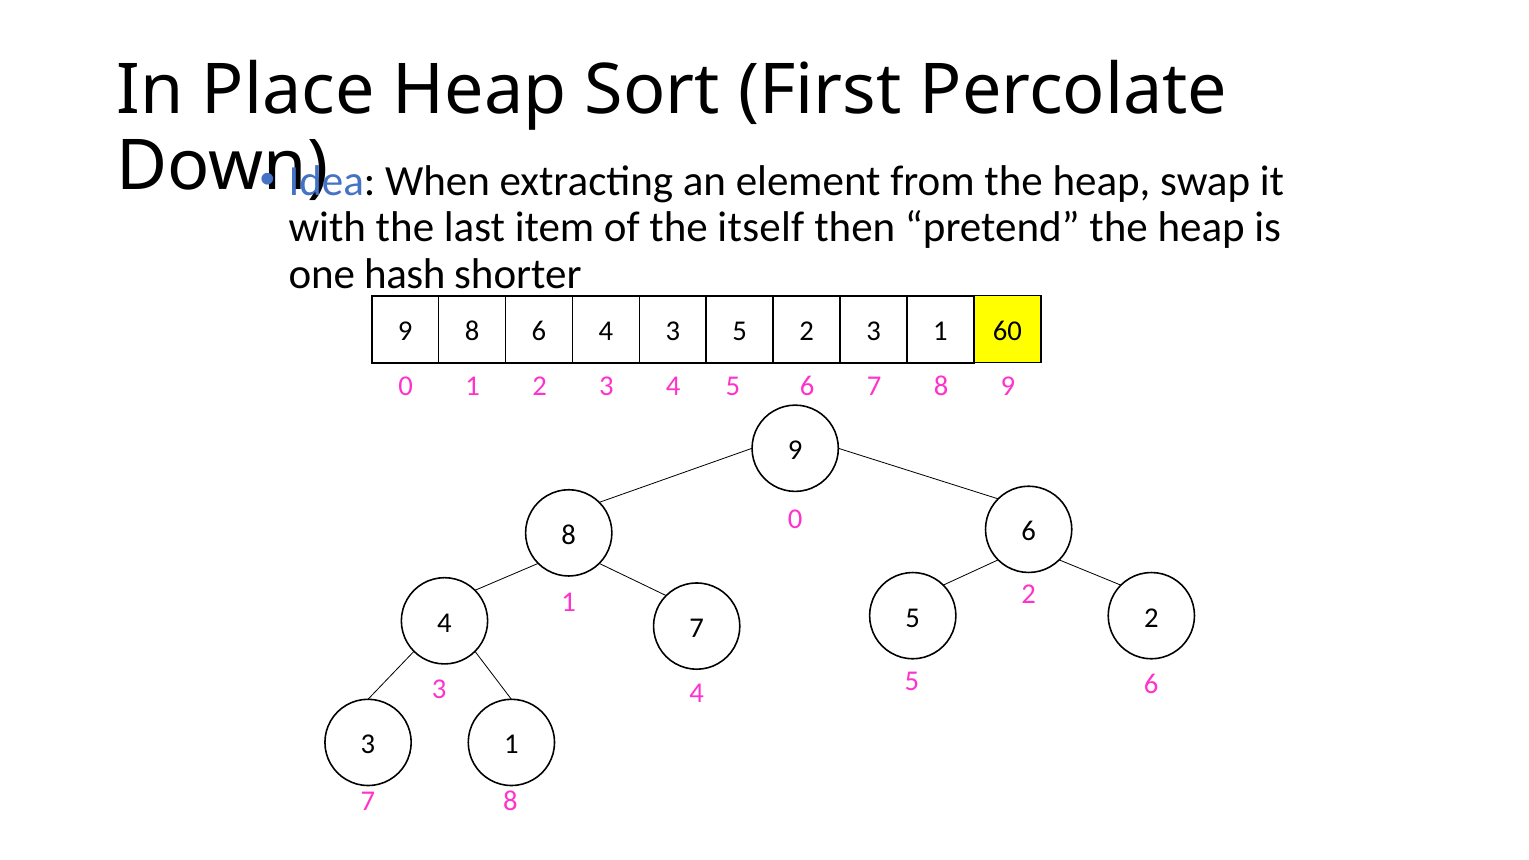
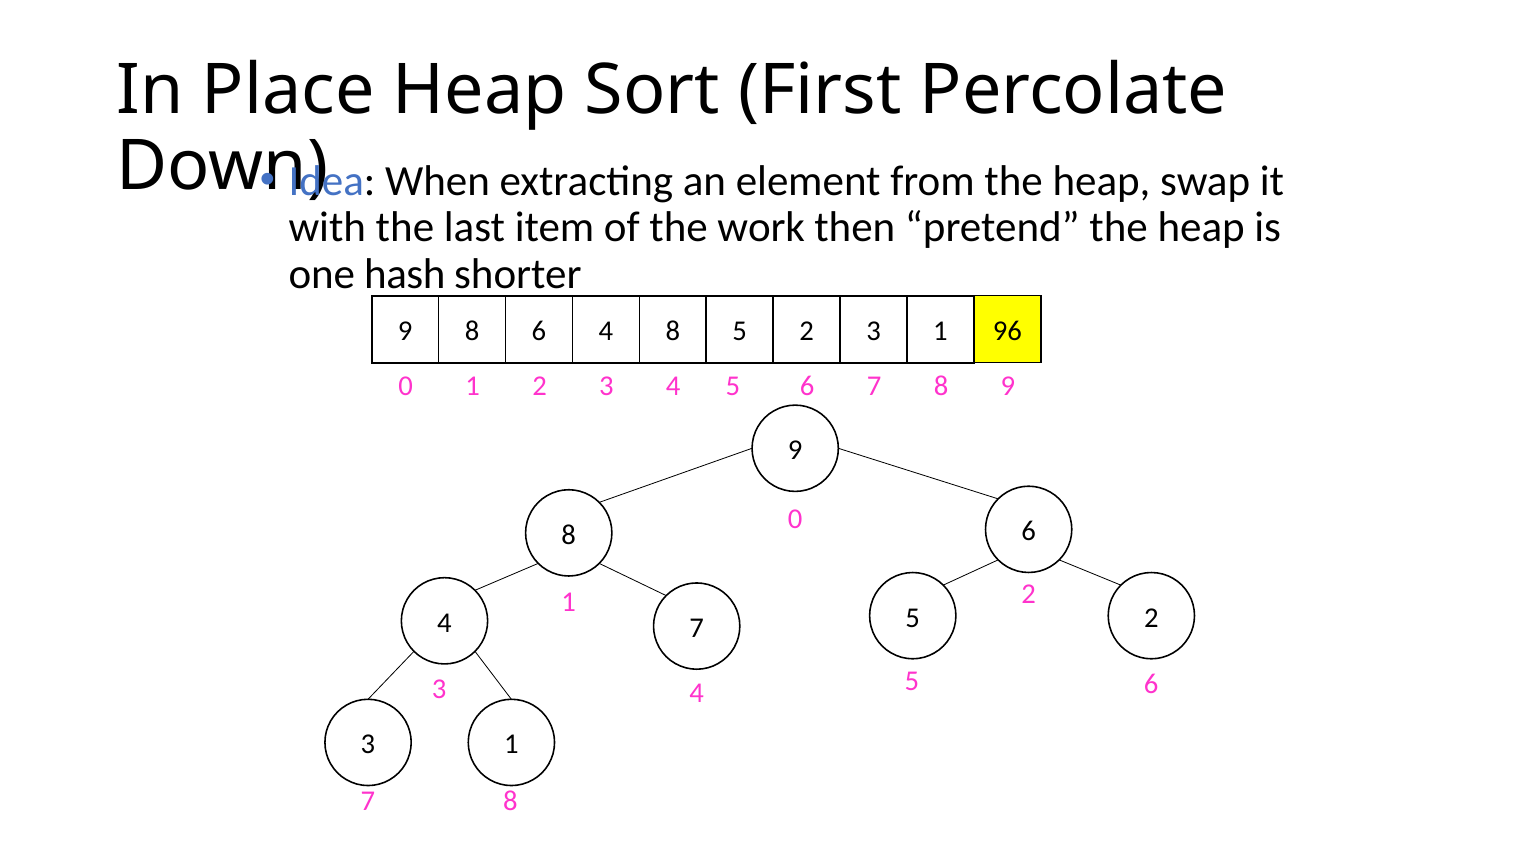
itself: itself -> work
4 3: 3 -> 8
60: 60 -> 96
